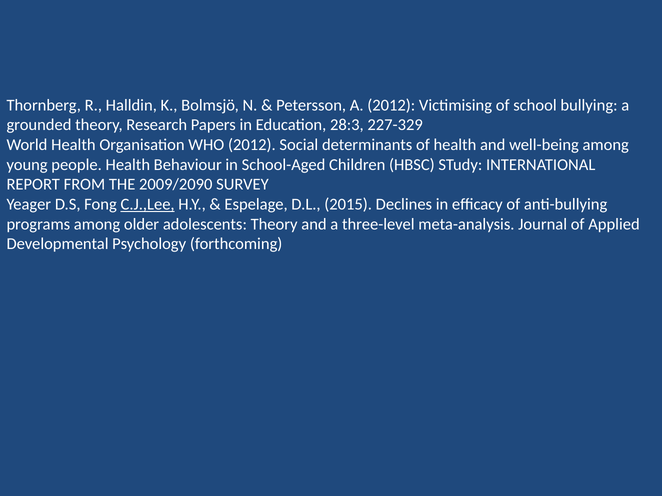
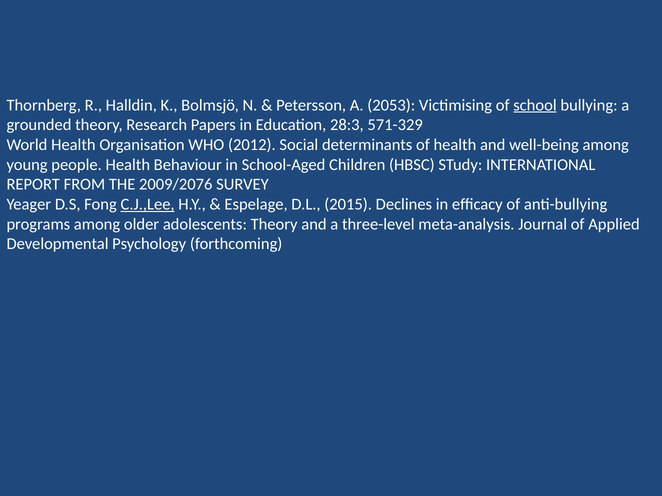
A 2012: 2012 -> 2053
school underline: none -> present
227-329: 227-329 -> 571-329
2009/2090: 2009/2090 -> 2009/2076
